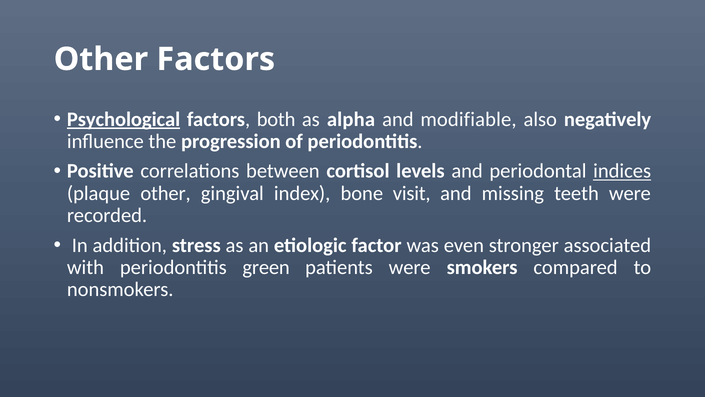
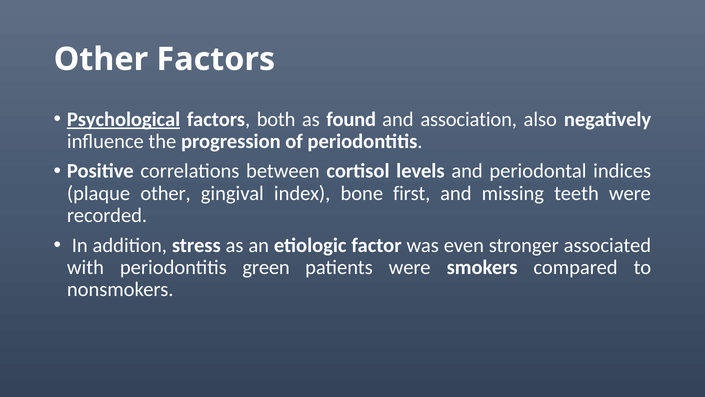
alpha: alpha -> found
modifiable: modifiable -> association
indices underline: present -> none
visit: visit -> first
